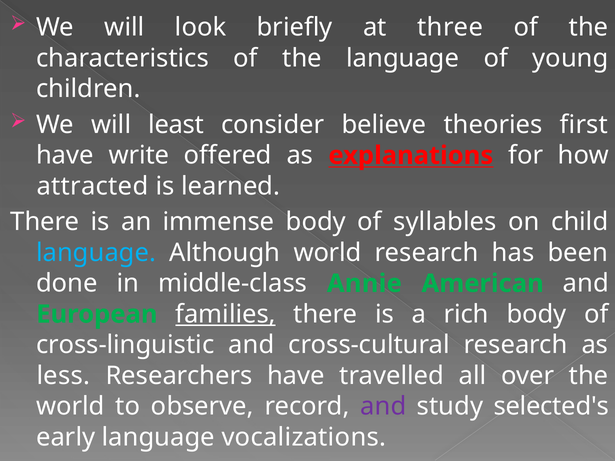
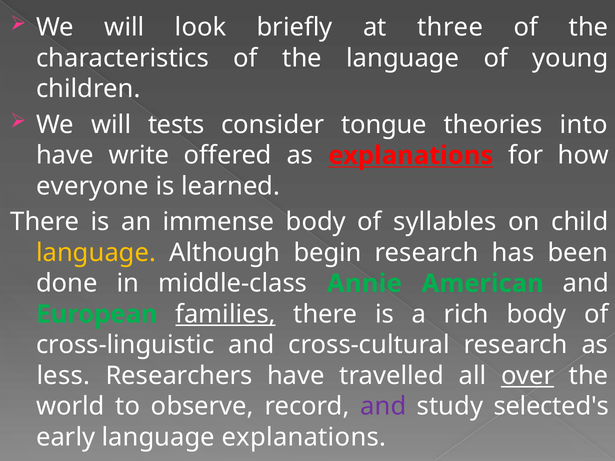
least: least -> tests
believe: believe -> tongue
first: first -> into
attracted: attracted -> everyone
language at (96, 253) colour: light blue -> yellow
Although world: world -> begin
over underline: none -> present
language vocalizations: vocalizations -> explanations
